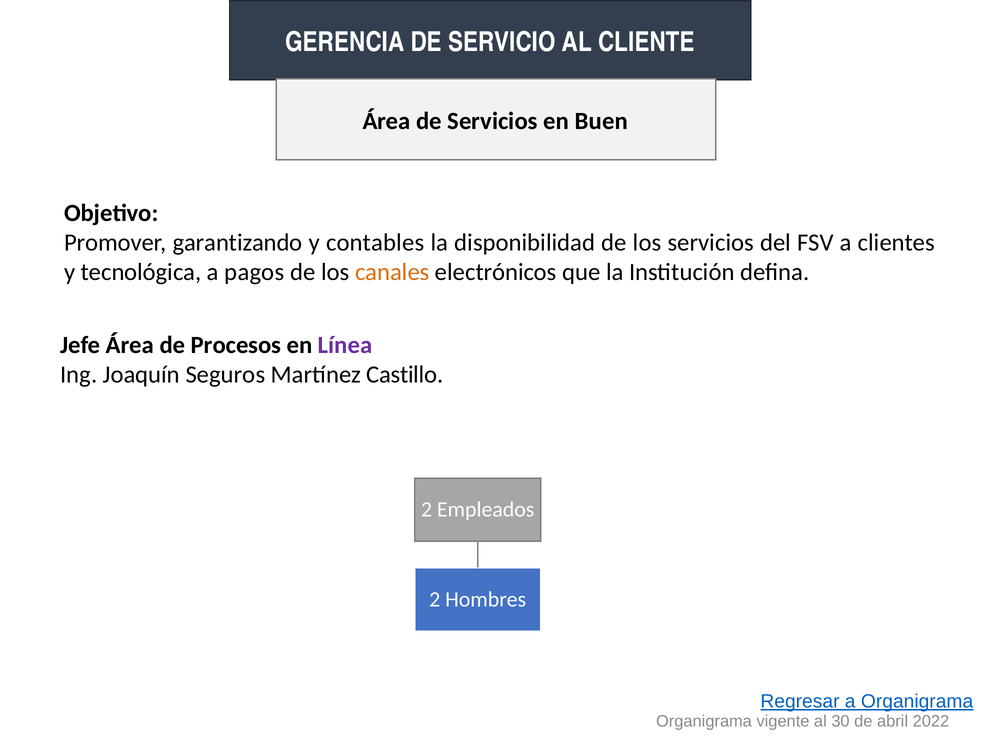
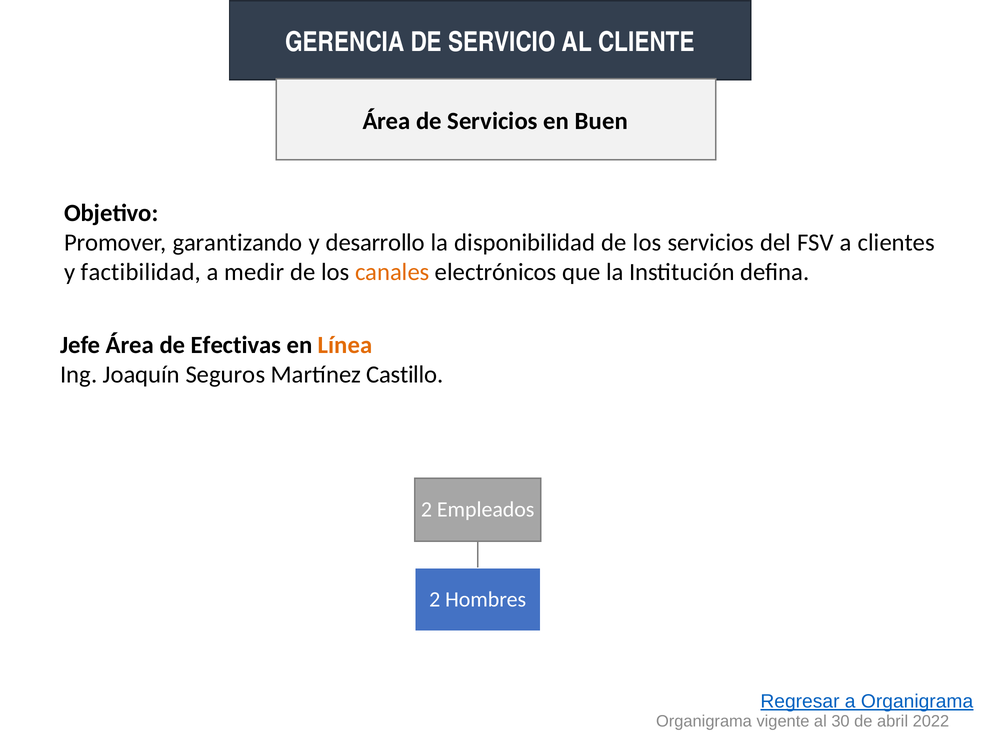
contables: contables -> desarrollo
tecnológica: tecnológica -> factibilidad
pagos: pagos -> medir
Procesos: Procesos -> Efectivas
Línea colour: purple -> orange
